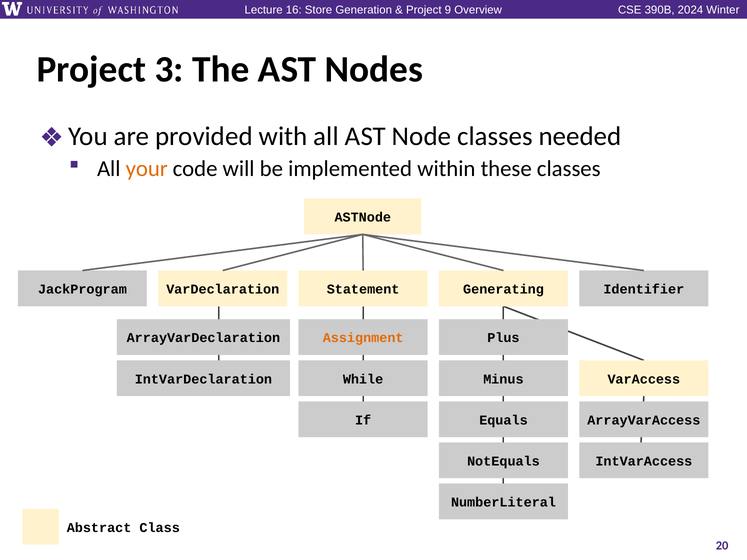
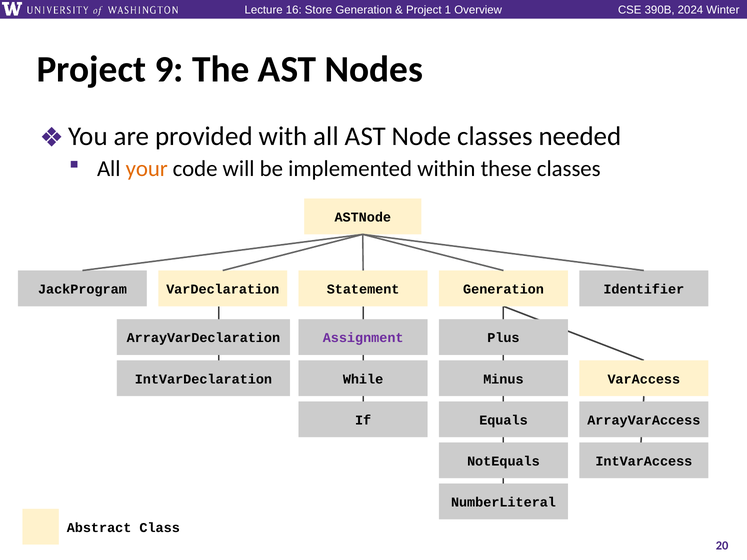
9: 9 -> 1
3: 3 -> 9
Statement Generating: Generating -> Generation
Assignment colour: orange -> purple
